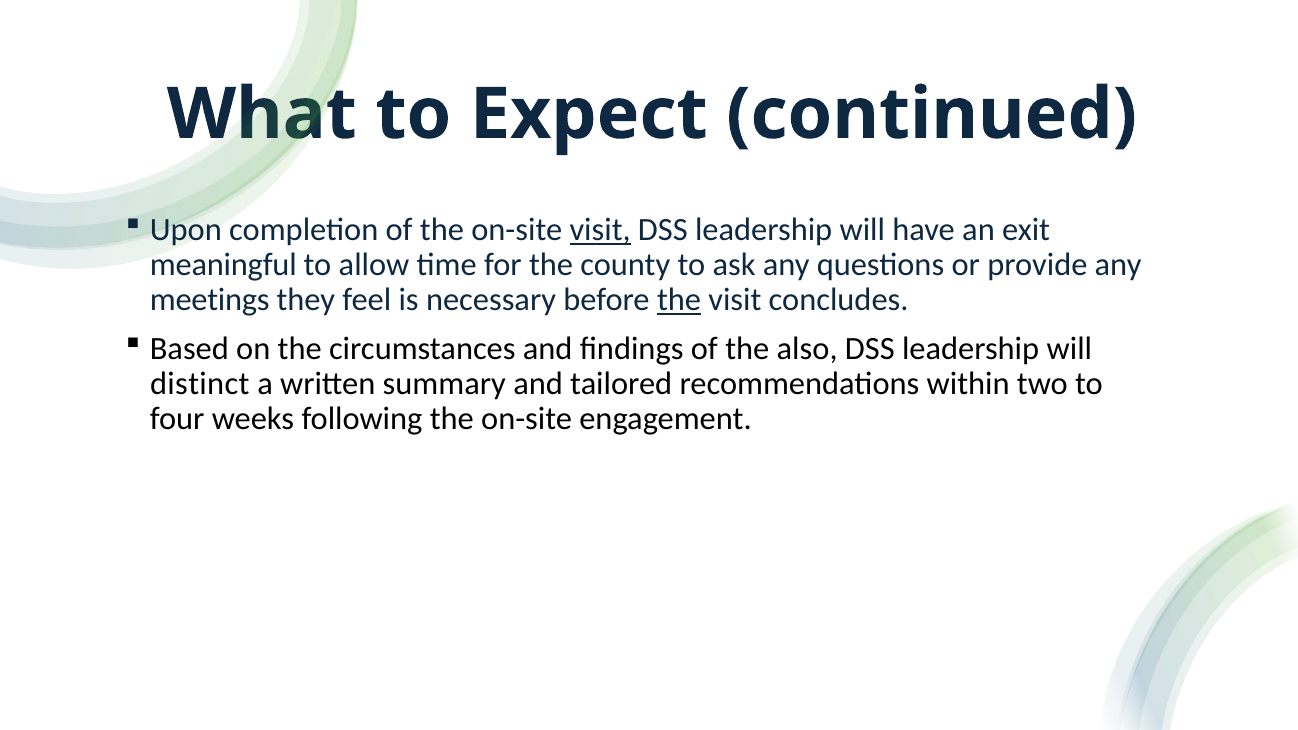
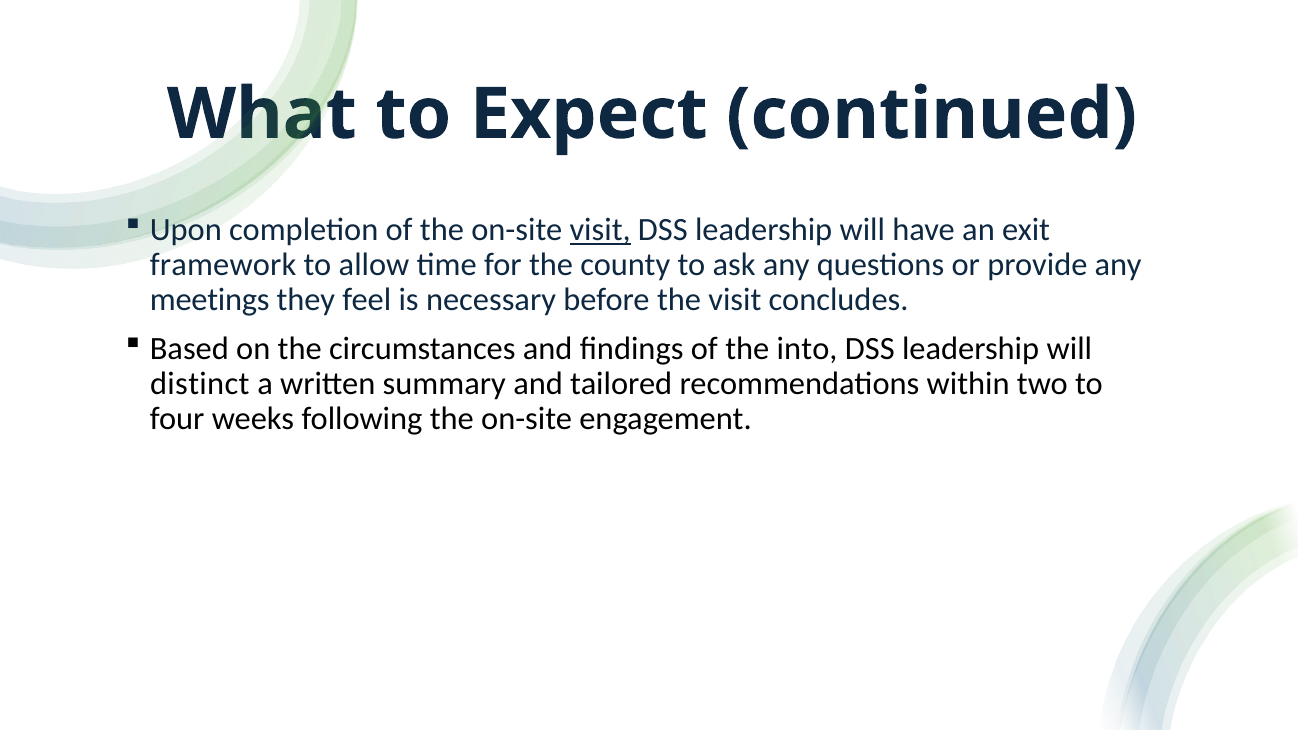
meaningful: meaningful -> framework
the at (679, 300) underline: present -> none
also: also -> into
